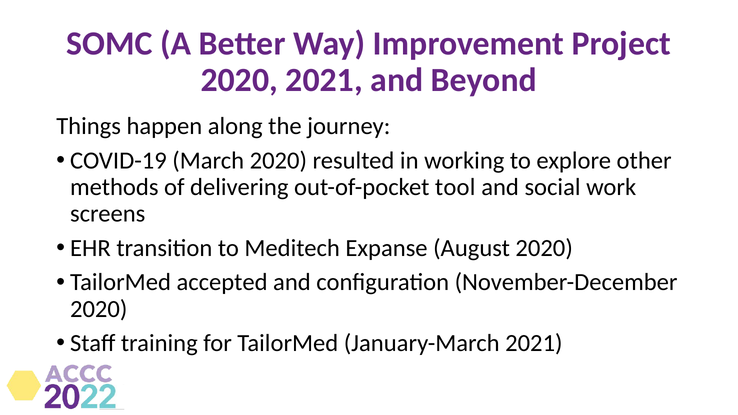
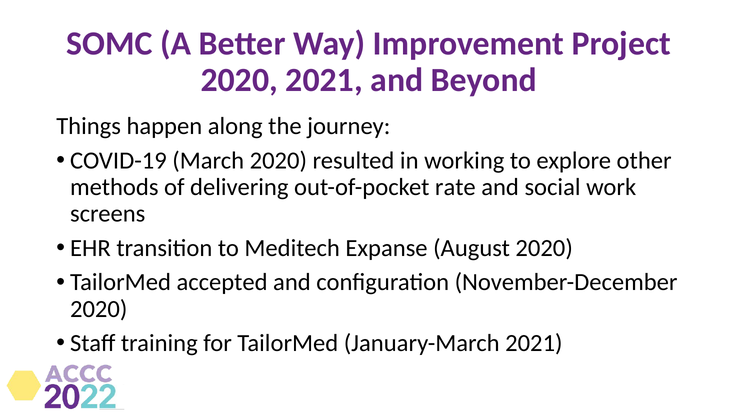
tool: tool -> rate
